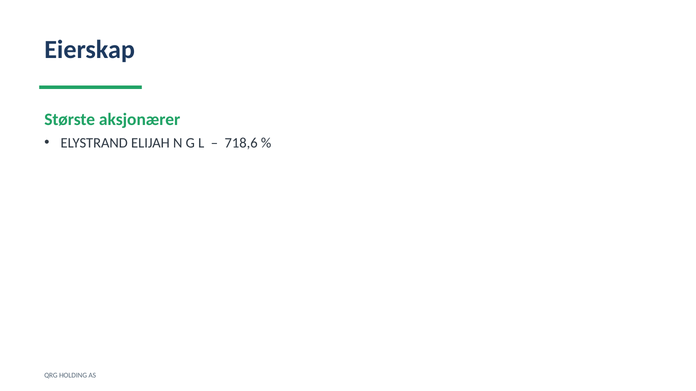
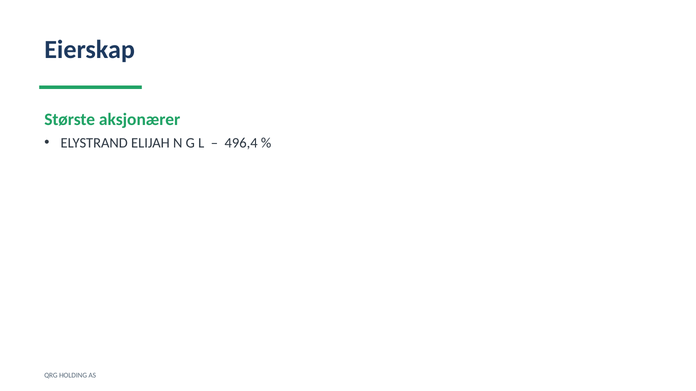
718,6: 718,6 -> 496,4
